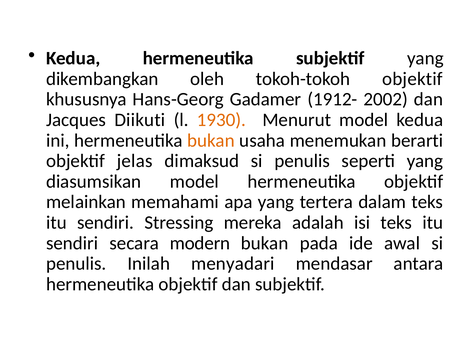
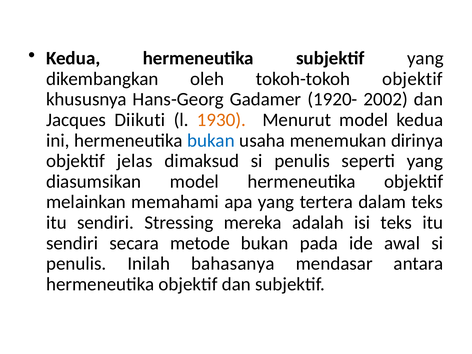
1912-: 1912- -> 1920-
bukan at (211, 140) colour: orange -> blue
berarti: berarti -> dirinya
modern: modern -> metode
menyadari: menyadari -> bahasanya
